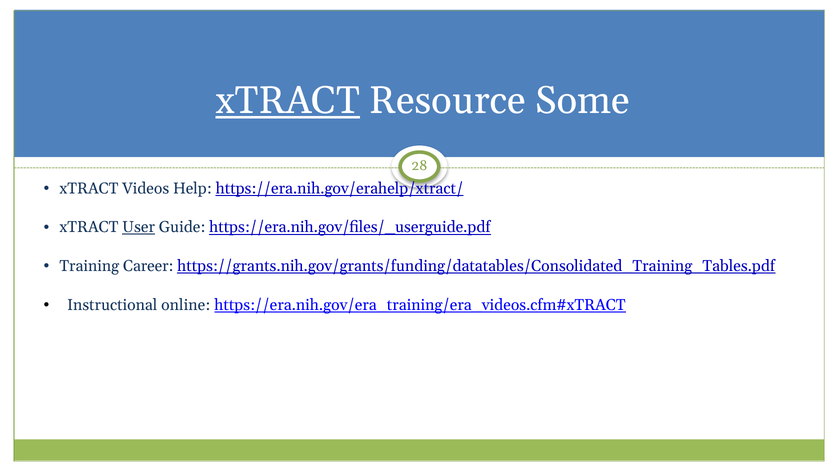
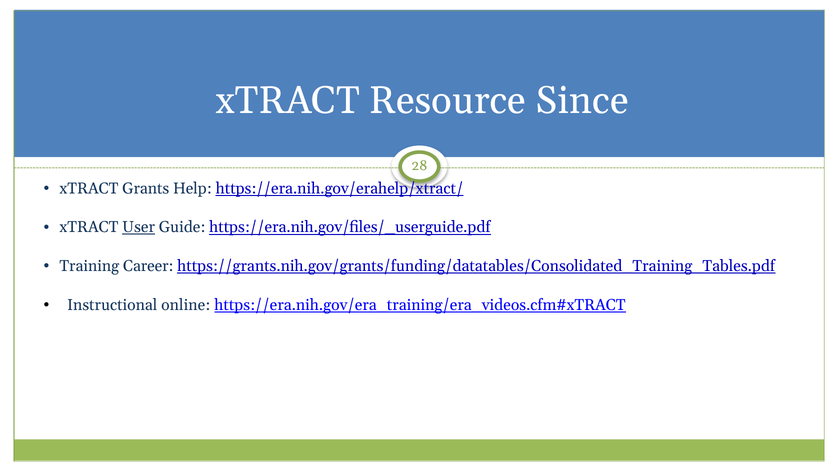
xTRACT at (288, 101) underline: present -> none
Some: Some -> Since
Videos: Videos -> Grants
